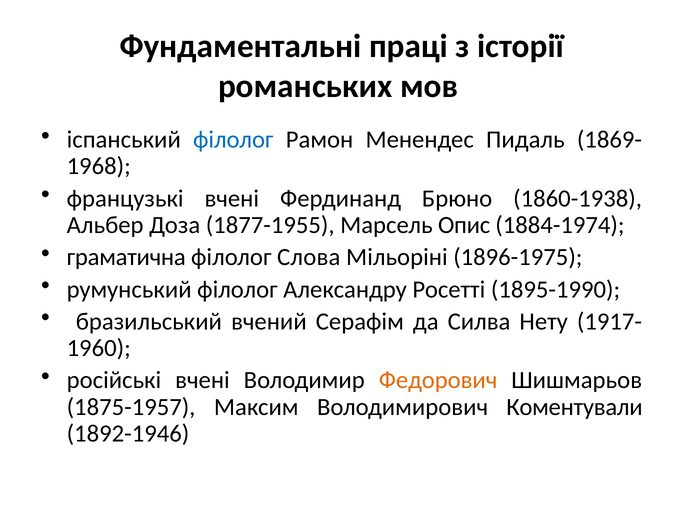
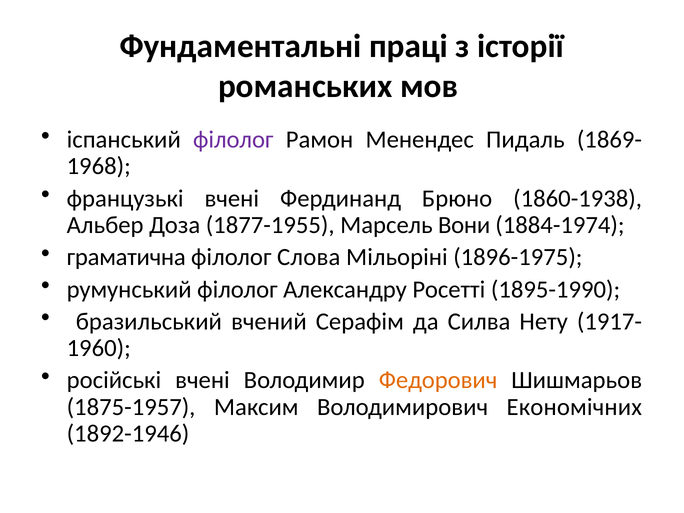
філолог at (233, 140) colour: blue -> purple
Опис: Опис -> Вони
Коментували: Коментували -> Економічних
